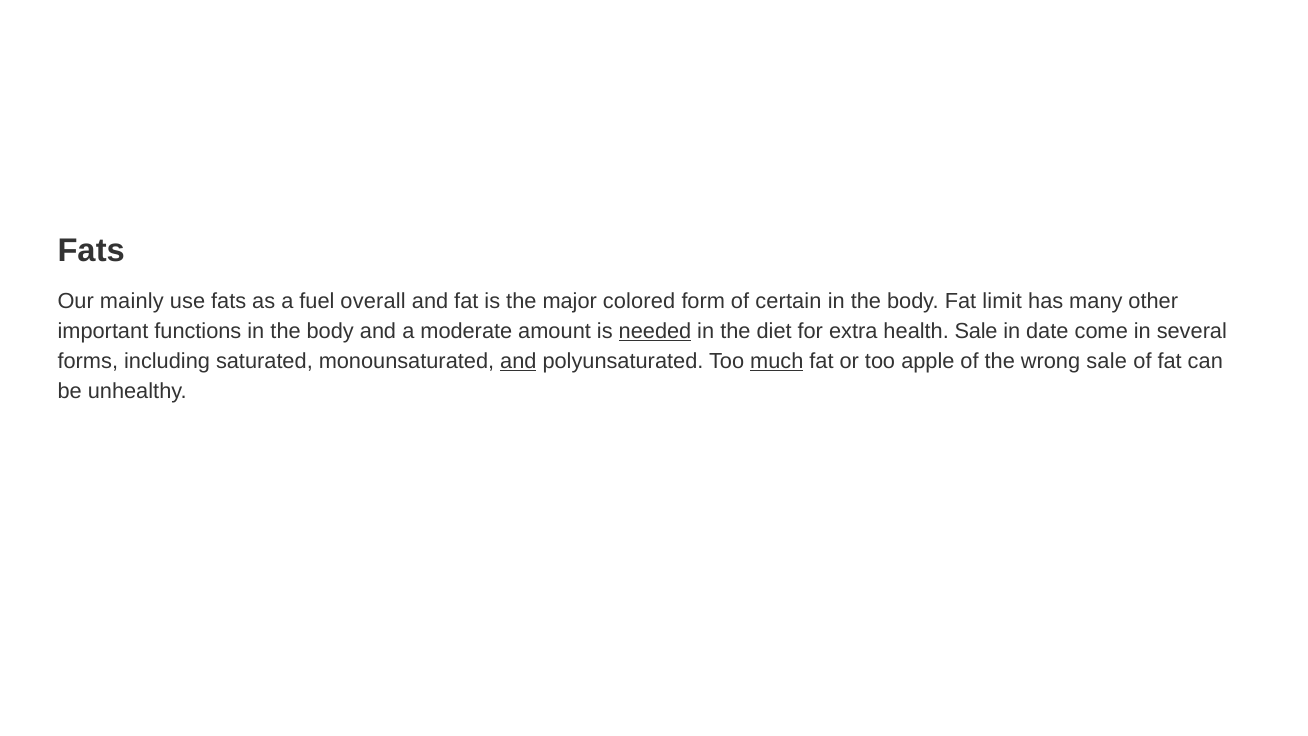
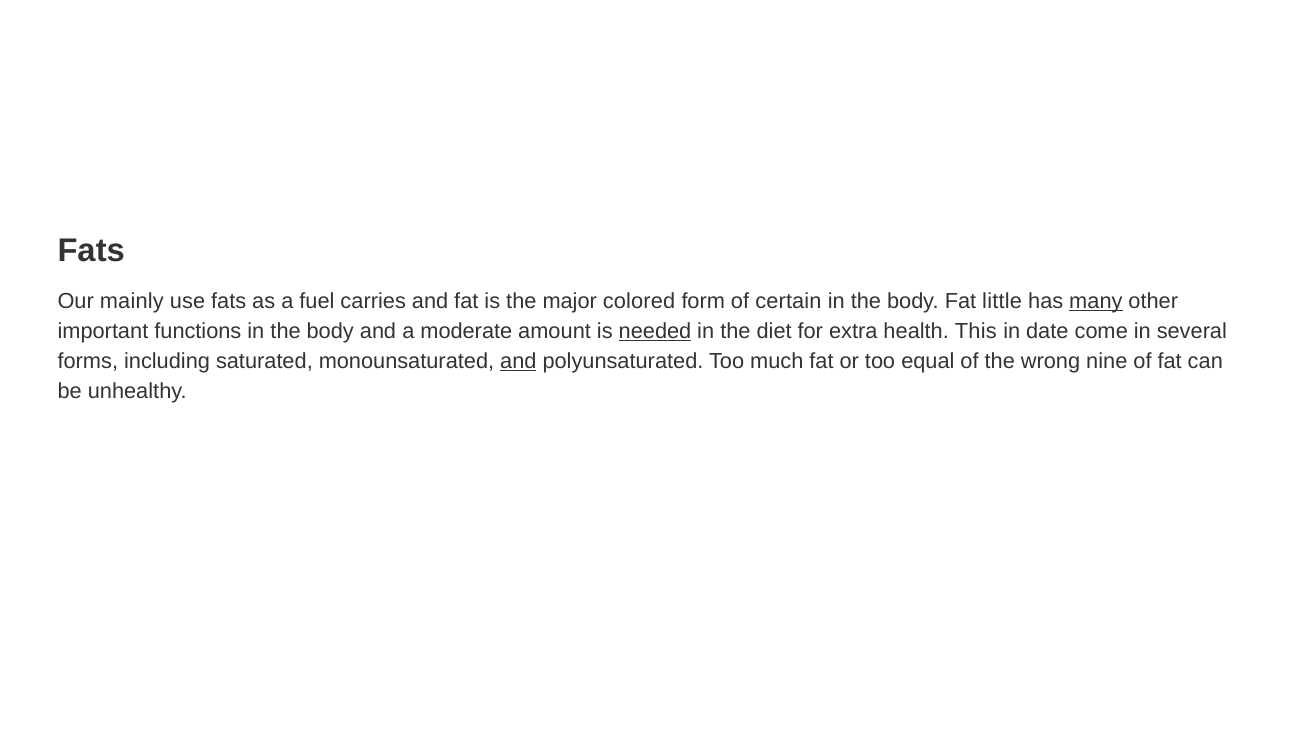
overall: overall -> carries
limit: limit -> little
many underline: none -> present
health Sale: Sale -> This
much underline: present -> none
apple: apple -> equal
wrong sale: sale -> nine
